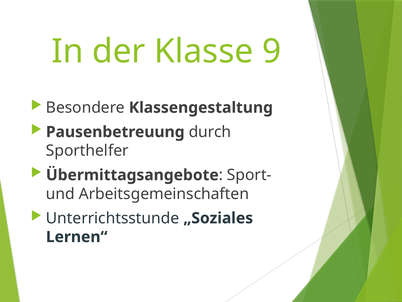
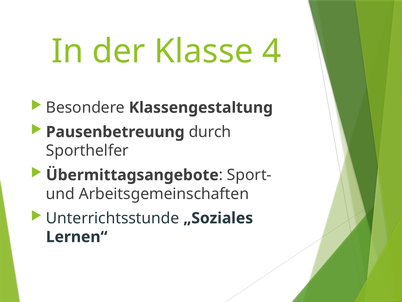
9: 9 -> 4
